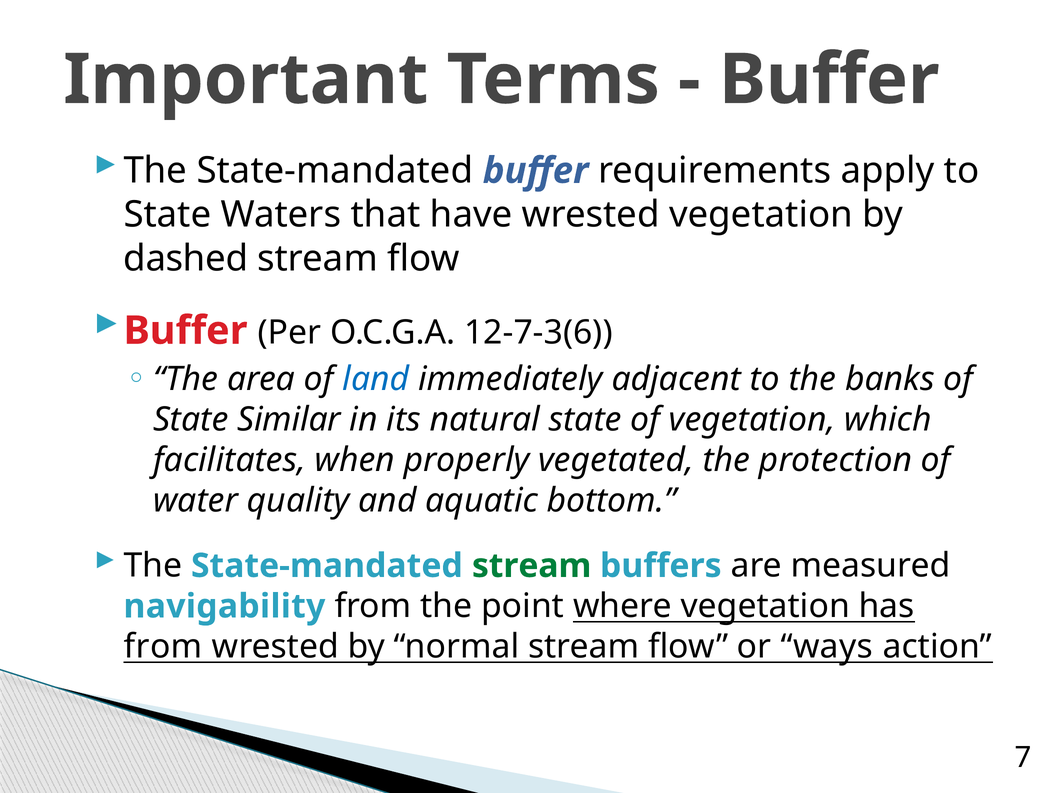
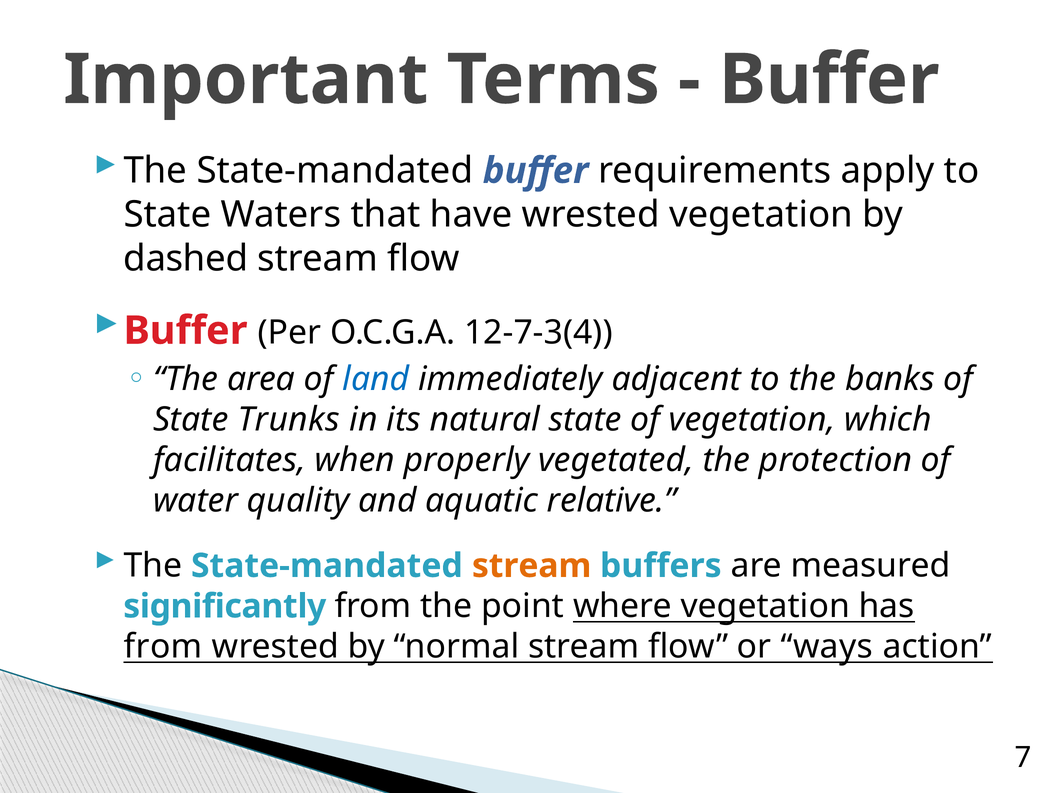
12-7-3(6: 12-7-3(6 -> 12-7-3(4
Similar: Similar -> Trunks
bottom: bottom -> relative
stream at (532, 566) colour: green -> orange
navigability: navigability -> significantly
